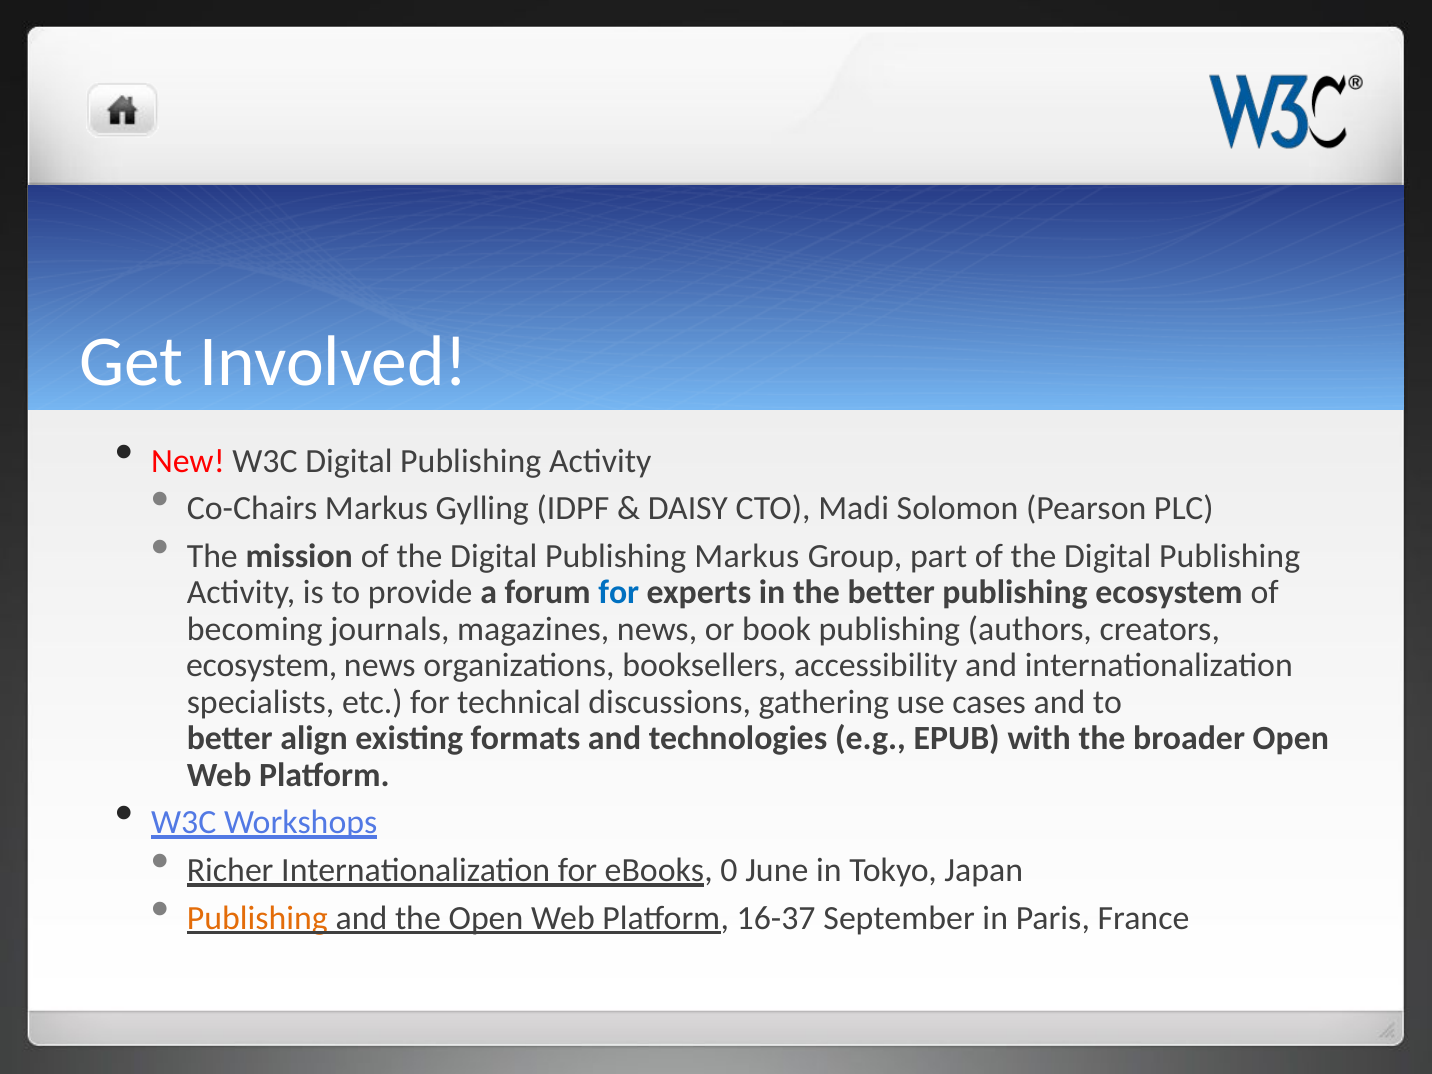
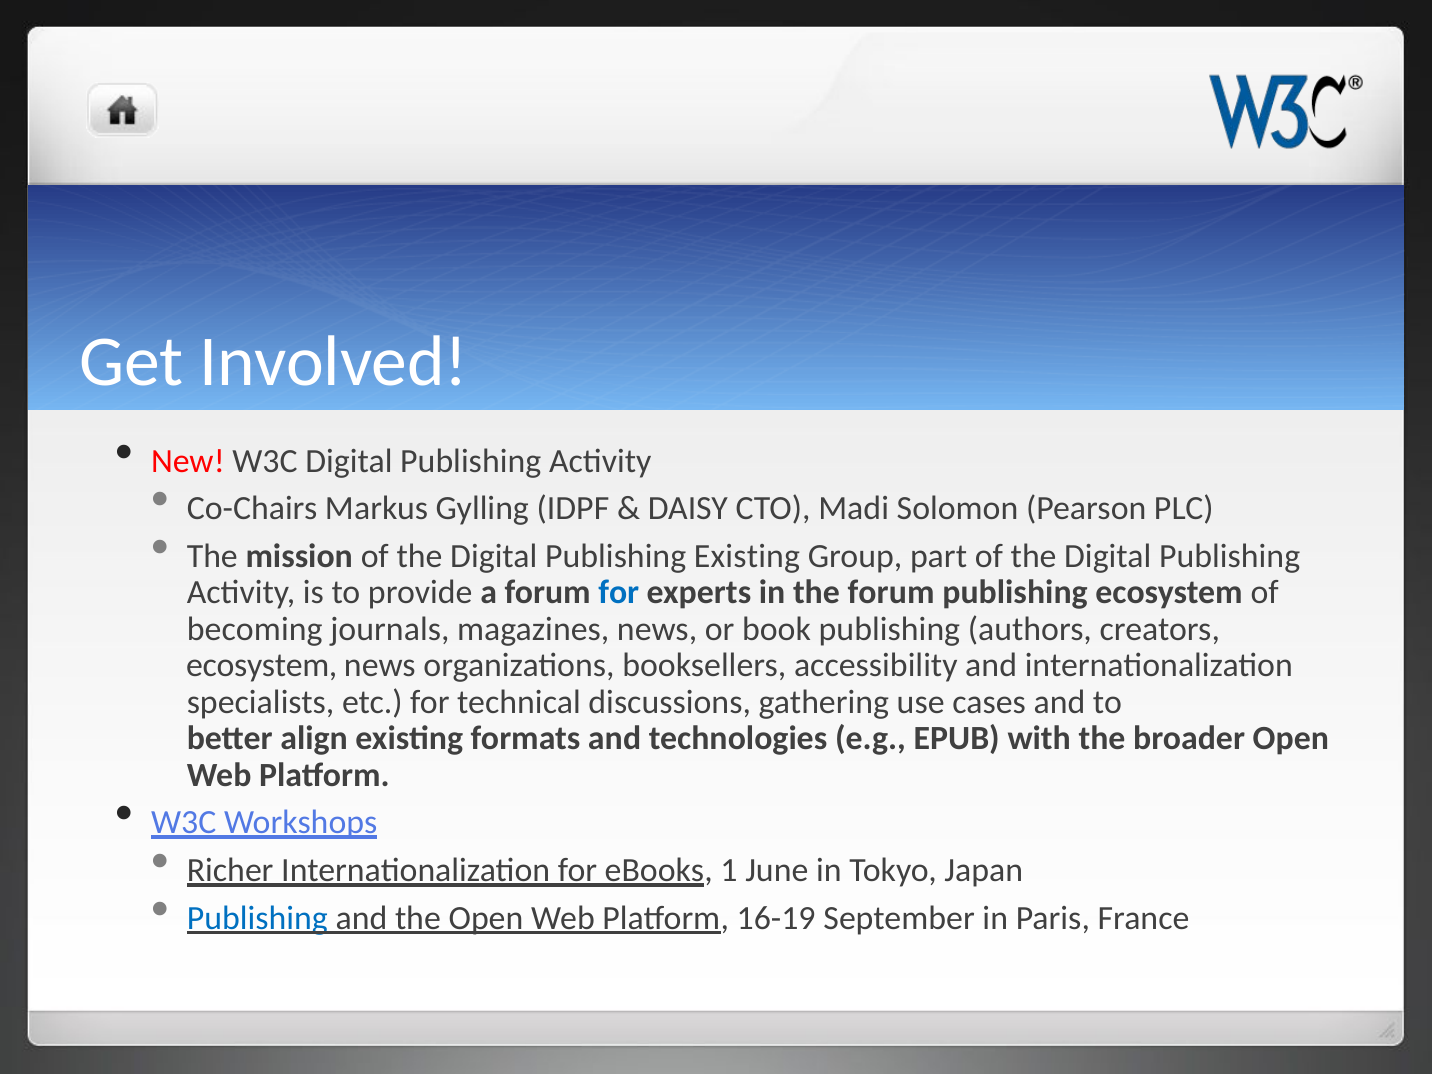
Publishing Markus: Markus -> Existing
the better: better -> forum
0: 0 -> 1
Publishing at (257, 918) colour: orange -> blue
16-37: 16-37 -> 16-19
